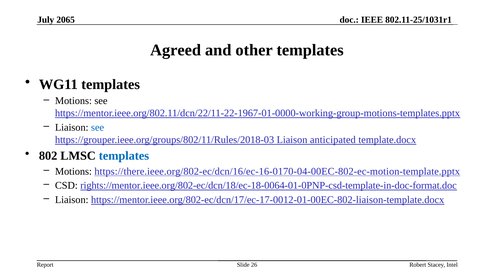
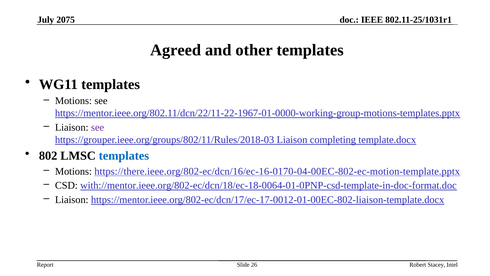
2065: 2065 -> 2075
see at (98, 127) colour: blue -> purple
anticipated: anticipated -> completing
rights://mentor.ieee.org/802-ec/dcn/18/ec-18-0064-01-0PNP-csd-template-in-doc-format.doc: rights://mentor.ieee.org/802-ec/dcn/18/ec-18-0064-01-0PNP-csd-template-in-doc-format.doc -> with://mentor.ieee.org/802-ec/dcn/18/ec-18-0064-01-0PNP-csd-template-in-doc-format.doc
